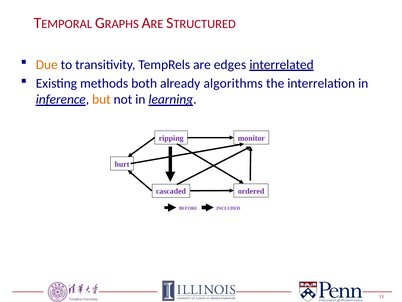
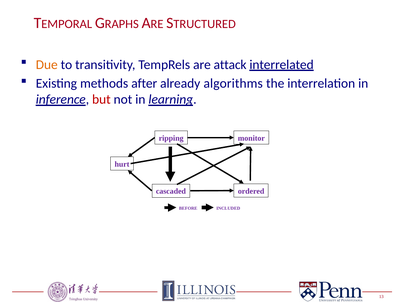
edges: edges -> attack
both: both -> after
but colour: orange -> red
